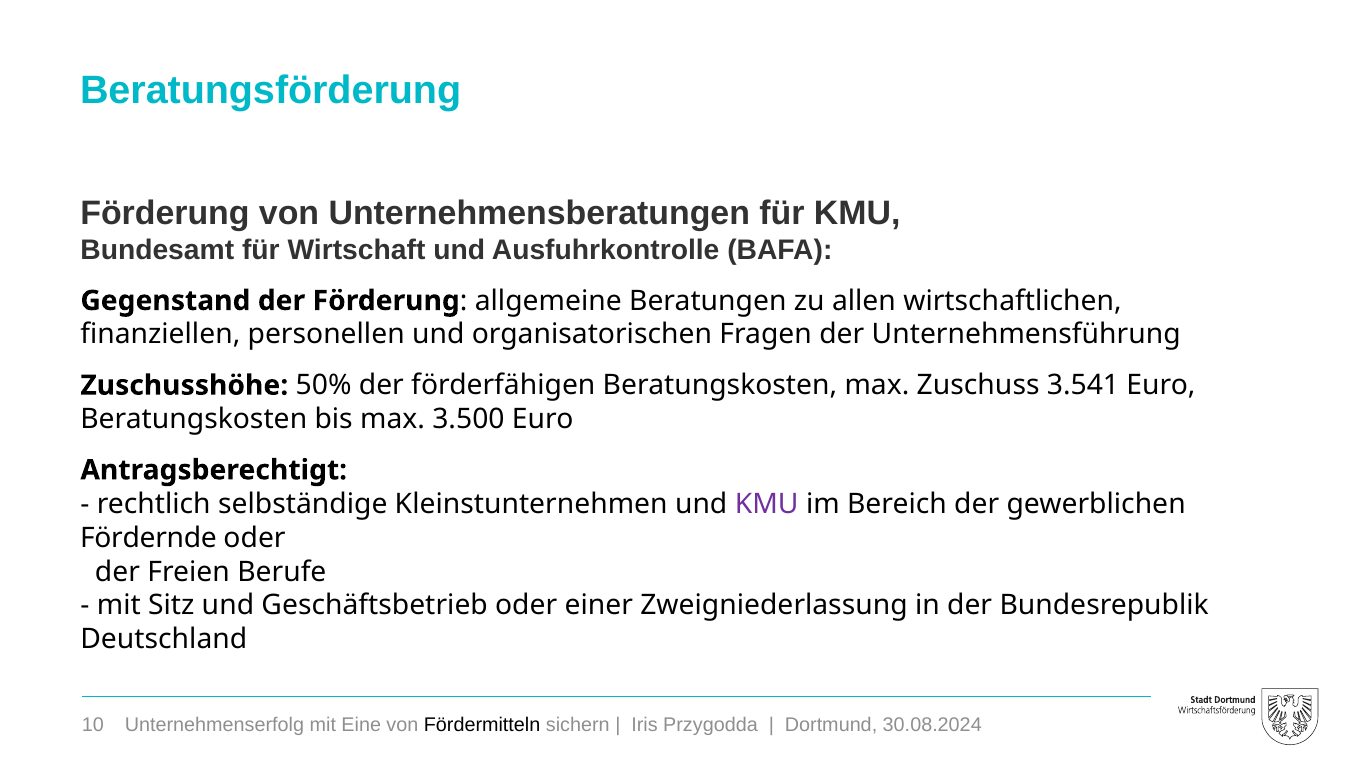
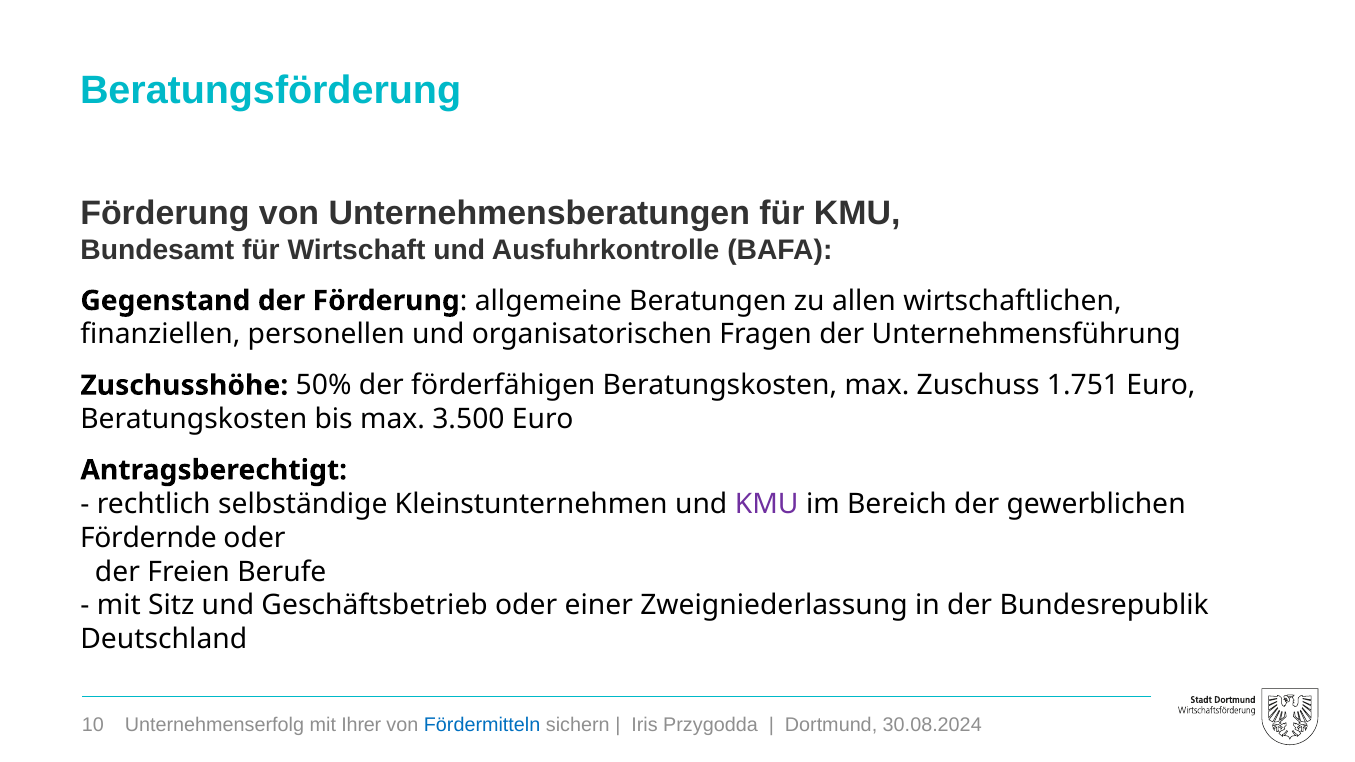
3.541: 3.541 -> 1.751
Eine: Eine -> Ihrer
Fördermitteln colour: black -> blue
